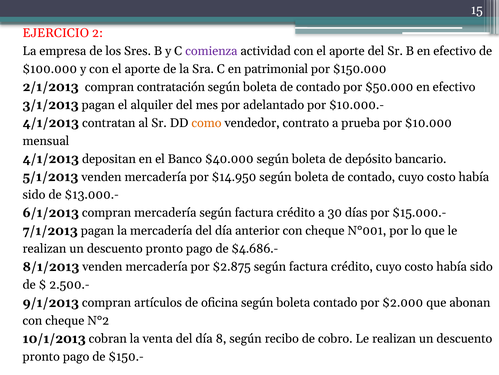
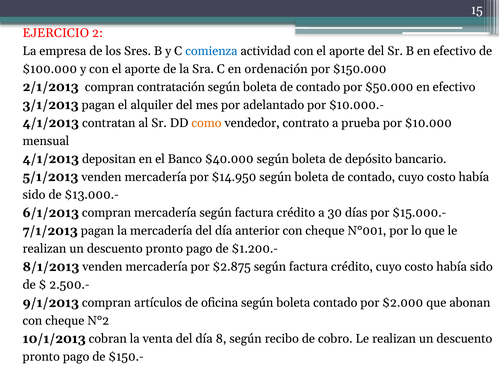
comienza colour: purple -> blue
patrimonial: patrimonial -> ordenación
$4.686.-: $4.686.- -> $1.200.-
